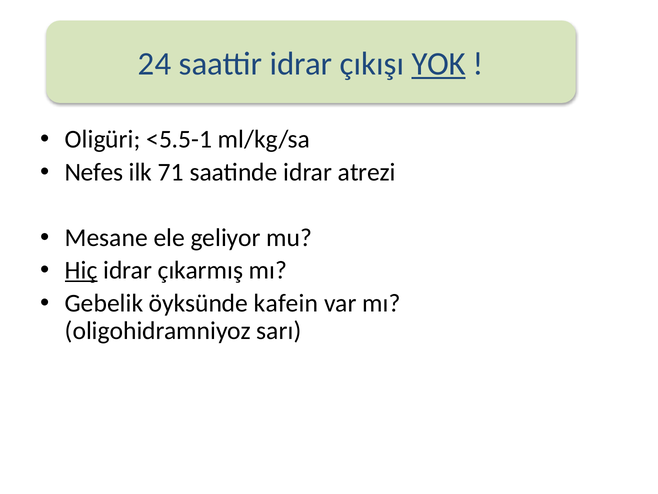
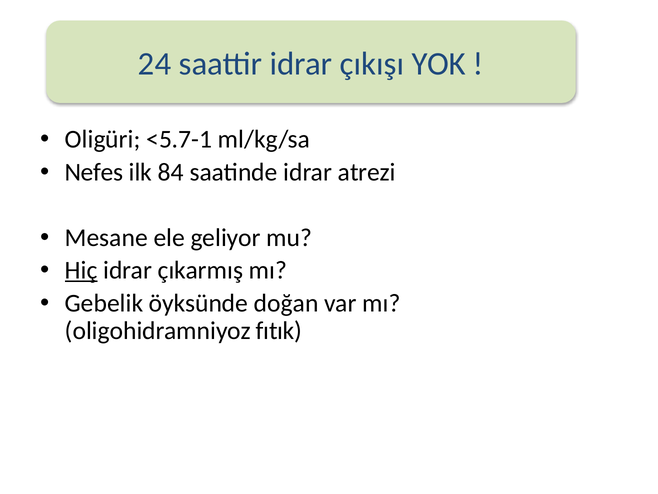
YOK underline: present -> none
<5.5-1: <5.5-1 -> <5.7-1
71: 71 -> 84
kafein: kafein -> doğan
sarı: sarı -> fıtık
